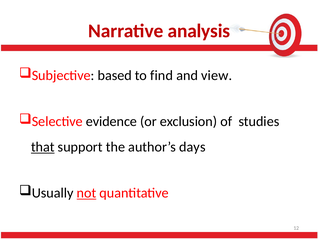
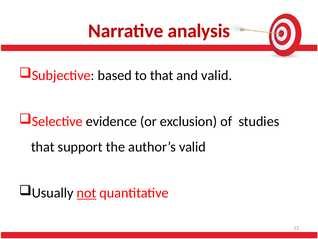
to find: find -> that
and view: view -> valid
that at (43, 147) underline: present -> none
author’s days: days -> valid
